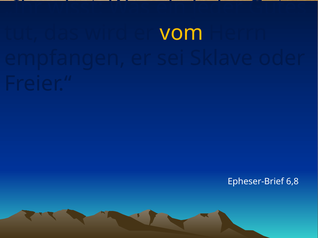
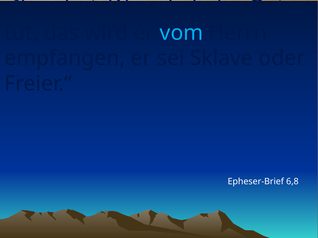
vom colour: yellow -> light blue
